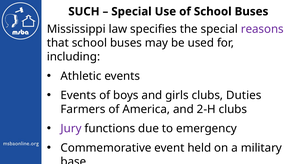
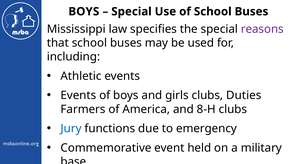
SUCH at (84, 12): SUCH -> BOYS
2-H: 2-H -> 8-H
Jury colour: purple -> blue
